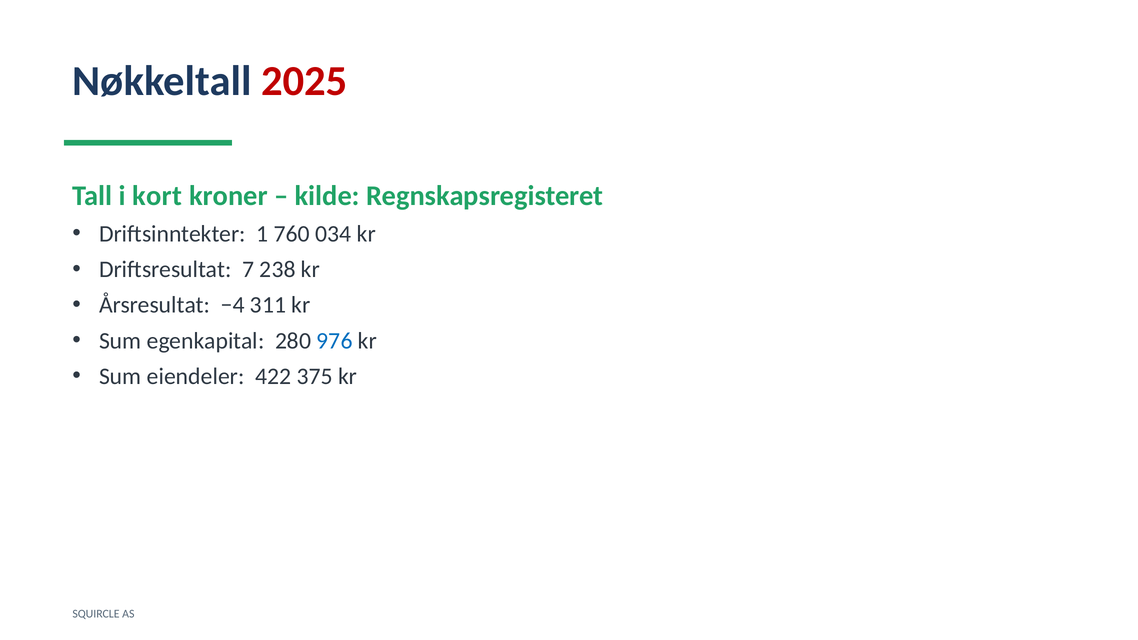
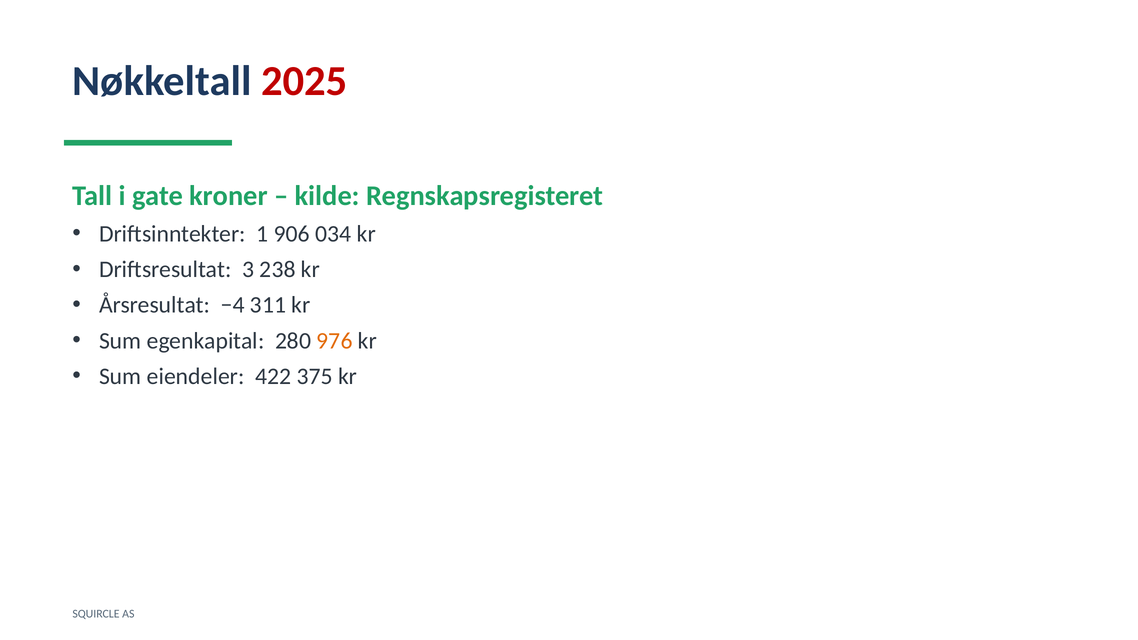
kort: kort -> gate
760: 760 -> 906
7: 7 -> 3
976 colour: blue -> orange
